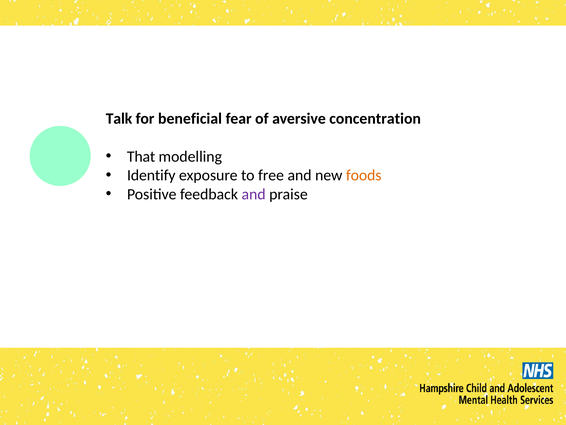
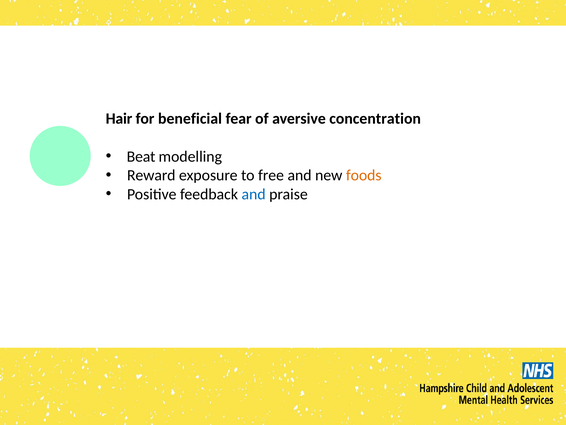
Talk: Talk -> Hair
That: That -> Beat
Identify: Identify -> Reward
and at (254, 194) colour: purple -> blue
